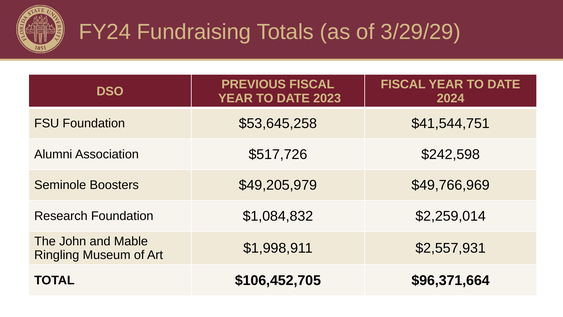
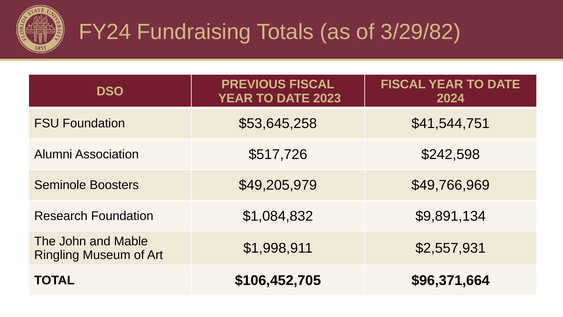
3/29/29: 3/29/29 -> 3/29/82
$2,259,014: $2,259,014 -> $9,891,134
